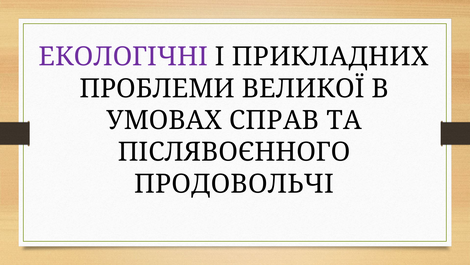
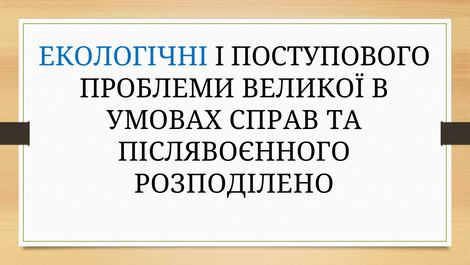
ЕКОЛОГІЧНІ colour: purple -> blue
ПРИКЛАДНИХ: ПРИКЛАДНИХ -> ПОСТУПОВОГО
ПРОДОВОЛЬЧІ: ПРОДОВОЛЬЧІ -> РОЗПОДІЛЕНО
